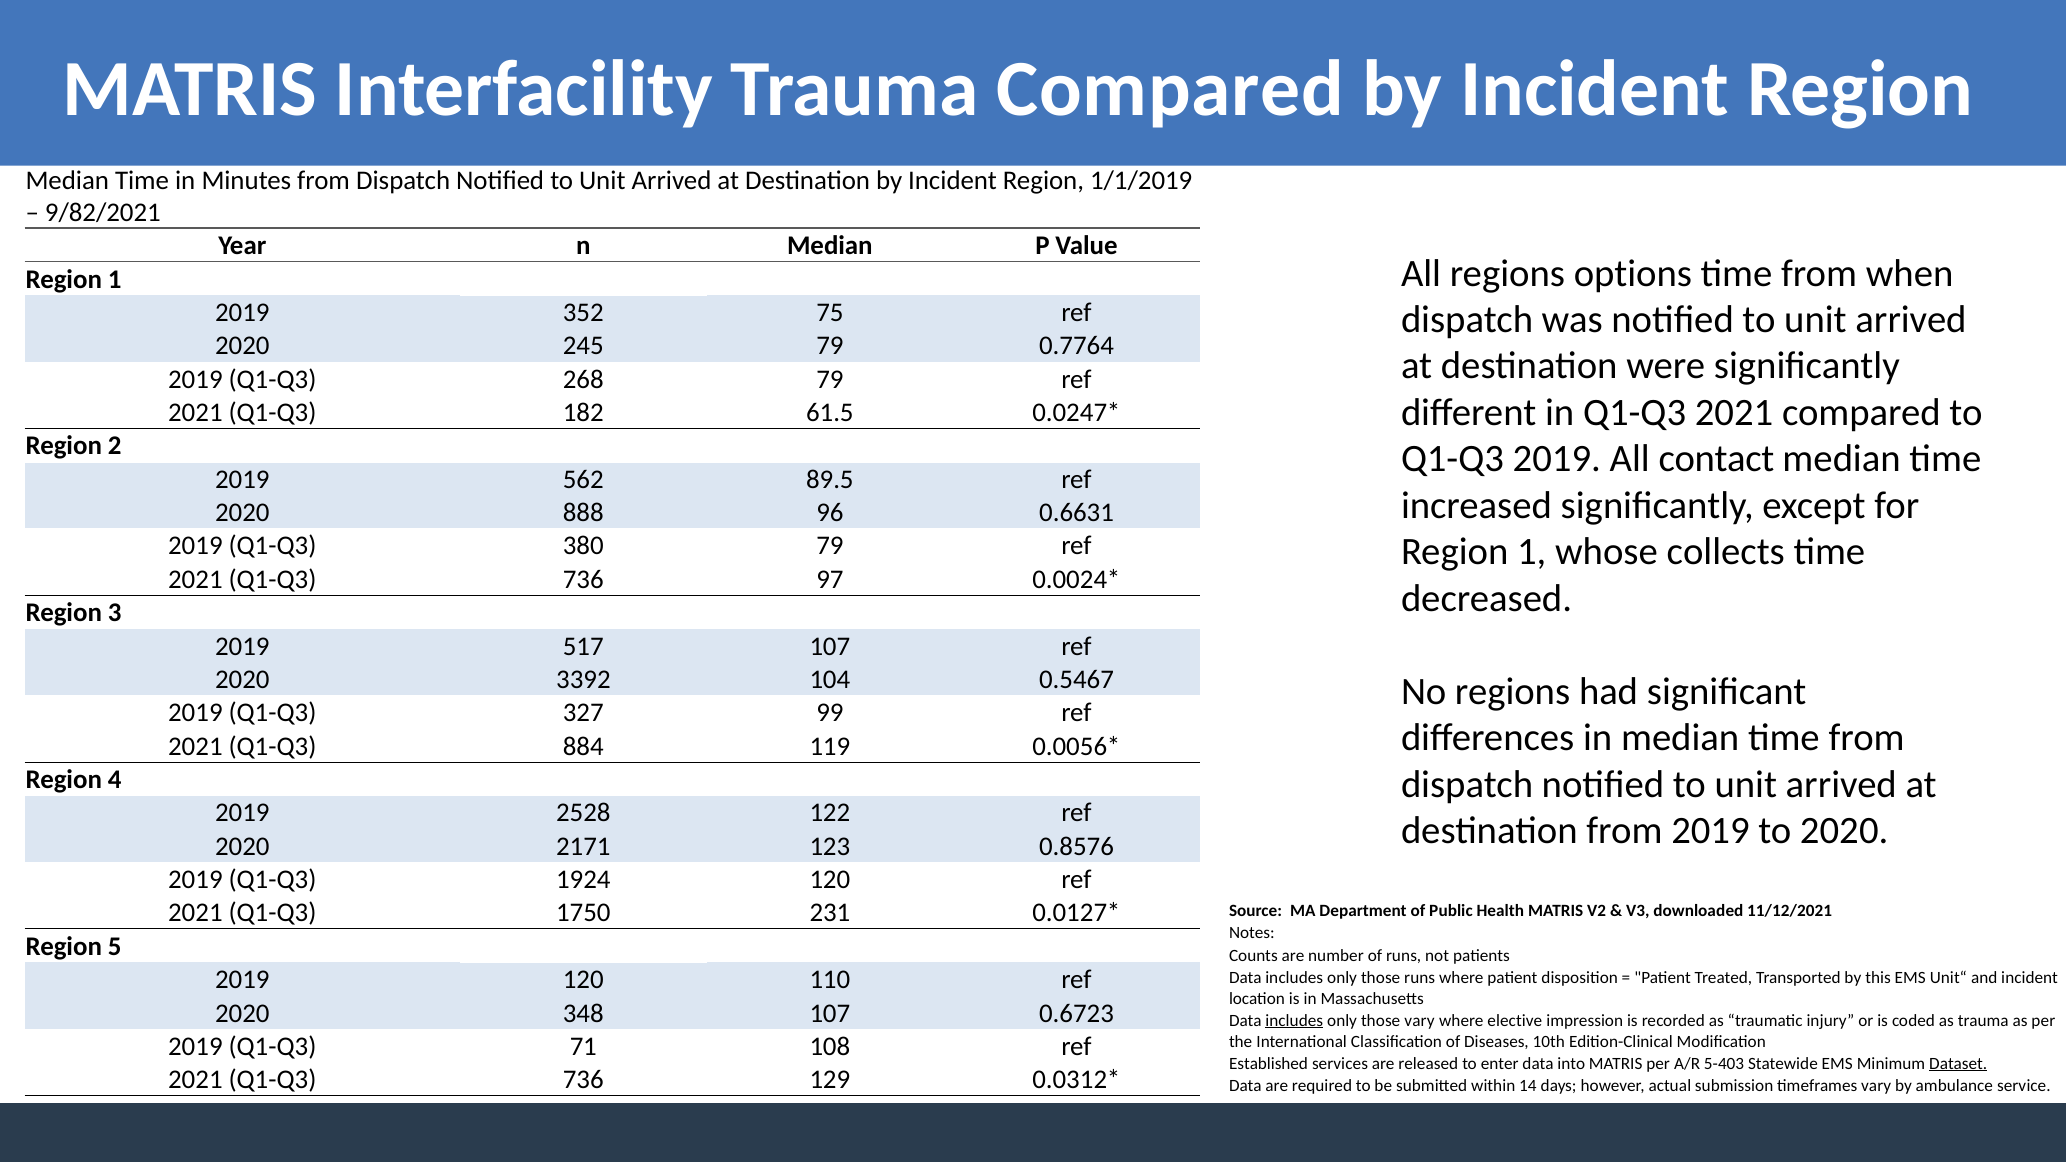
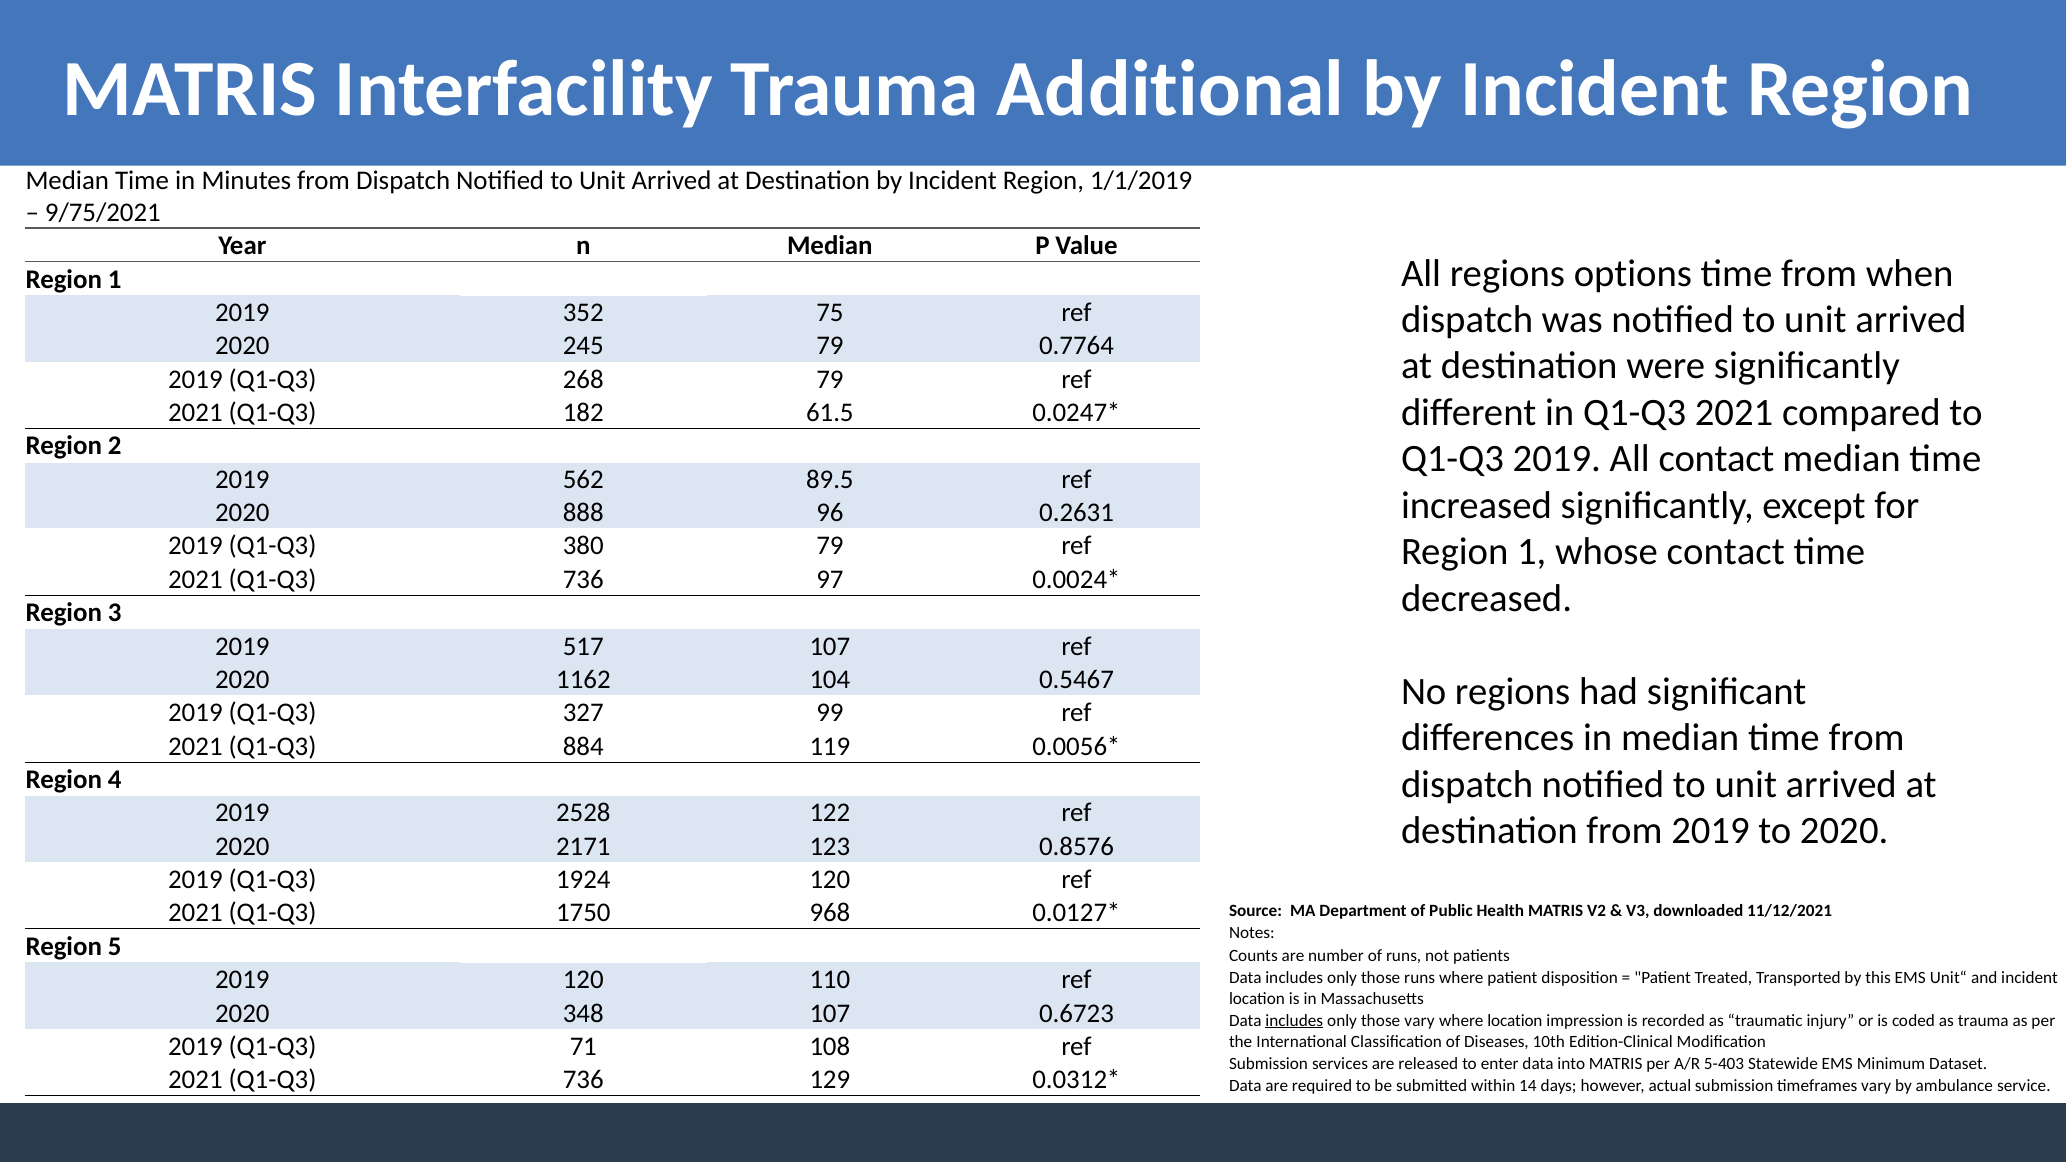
Trauma Compared: Compared -> Additional
9/82/2021: 9/82/2021 -> 9/75/2021
0.6631: 0.6631 -> 0.2631
whose collects: collects -> contact
3392: 3392 -> 1162
231: 231 -> 968
where elective: elective -> location
Established at (1269, 1064): Established -> Submission
Dataset underline: present -> none
